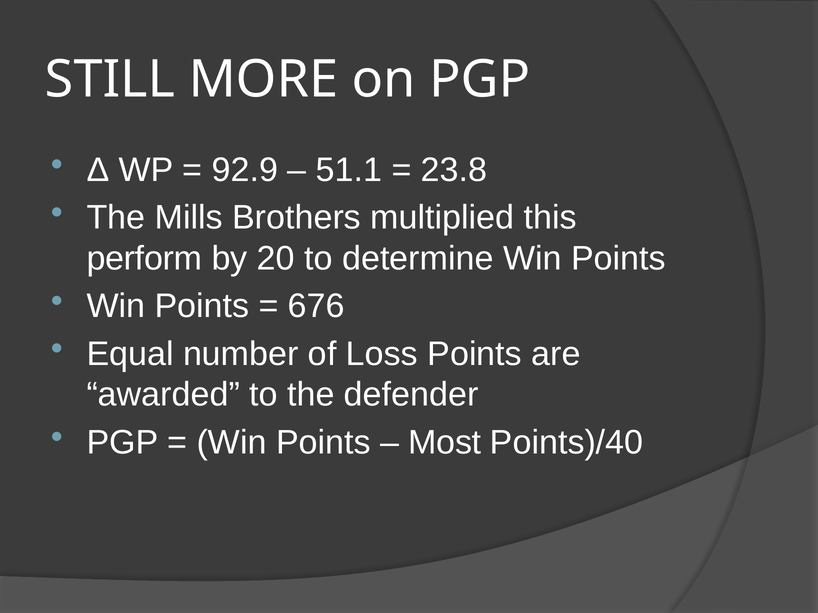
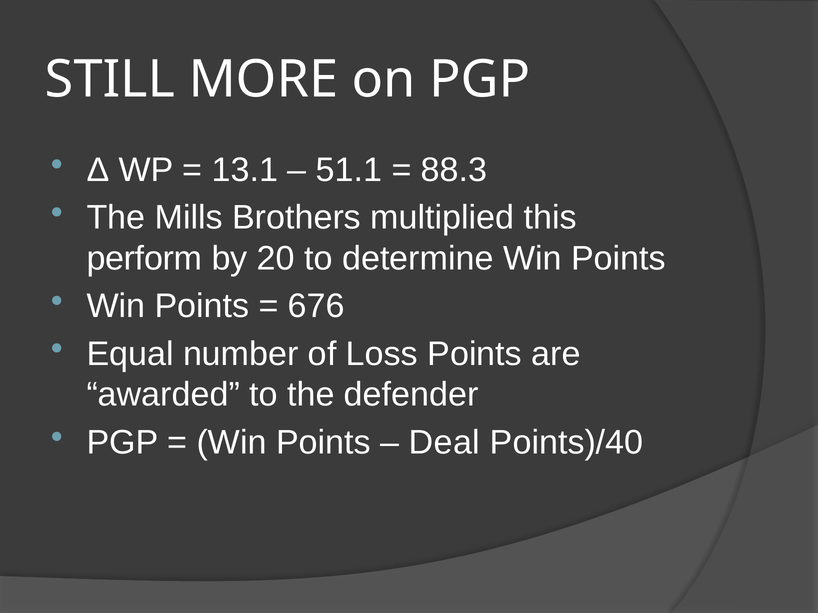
92.9: 92.9 -> 13.1
23.8: 23.8 -> 88.3
Most: Most -> Deal
